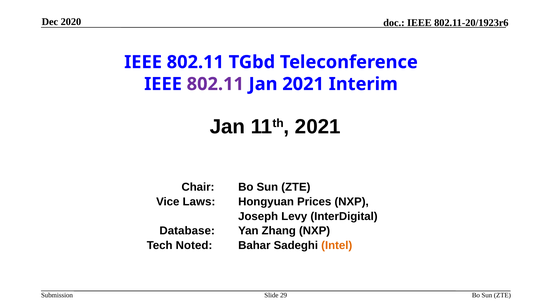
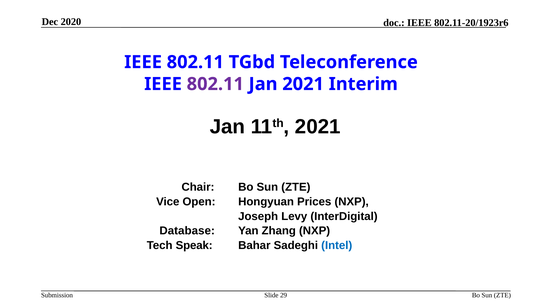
Laws: Laws -> Open
Noted: Noted -> Speak
Intel colour: orange -> blue
